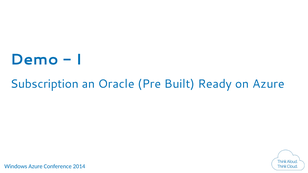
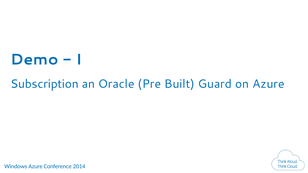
Ready: Ready -> Guard
